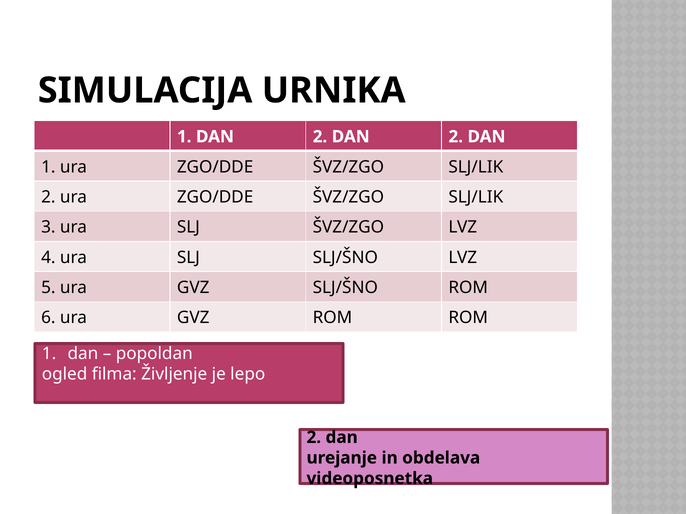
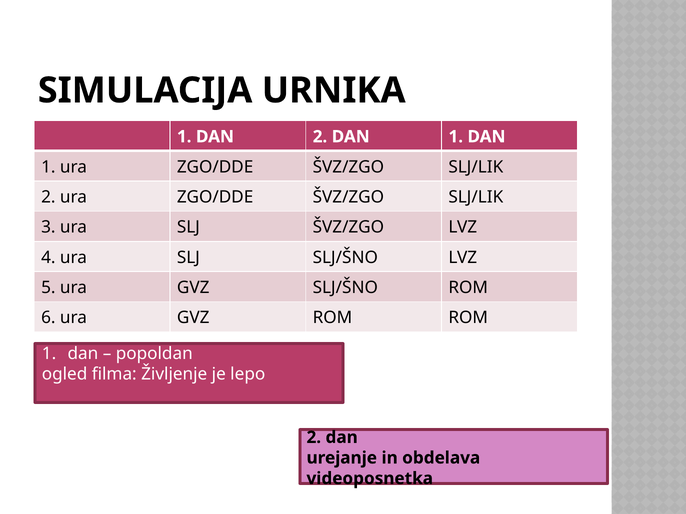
2 DAN 2: 2 -> 1
